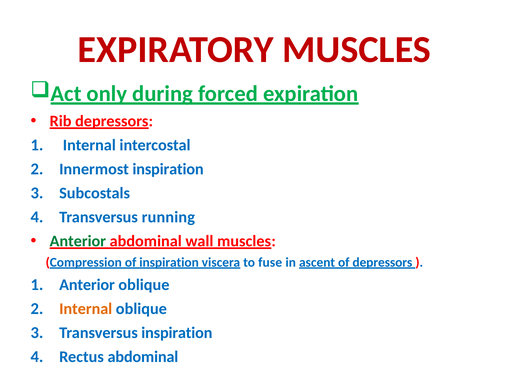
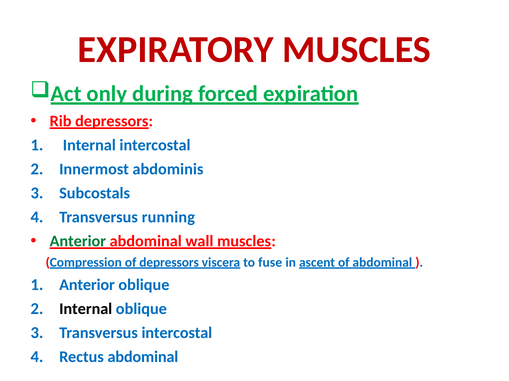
Innermost inspiration: inspiration -> abdominis
of inspiration: inspiration -> depressors
of depressors: depressors -> abdominal
Internal at (86, 309) colour: orange -> black
Transversus inspiration: inspiration -> intercostal
